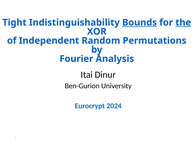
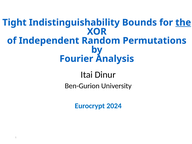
Bounds underline: present -> none
